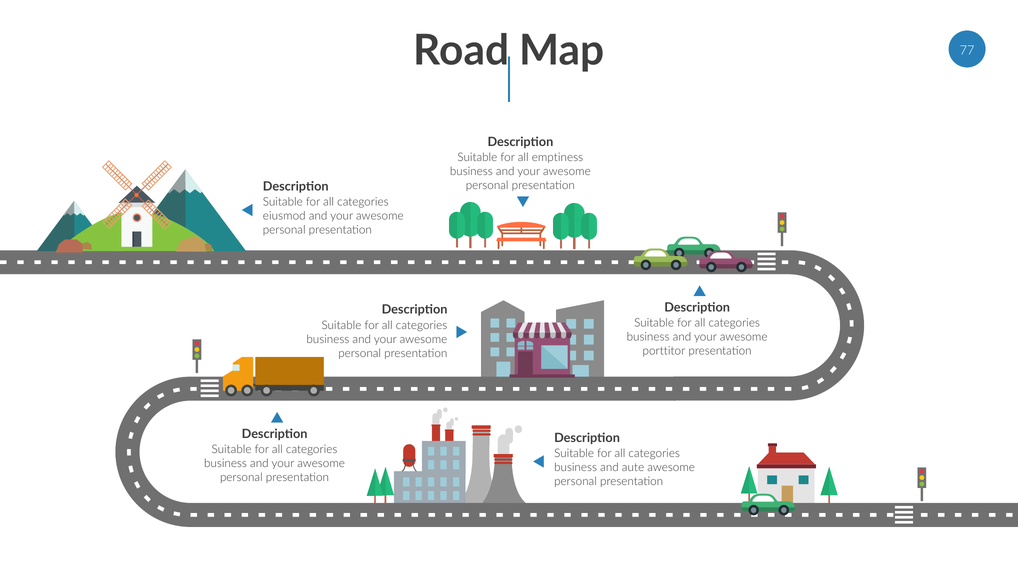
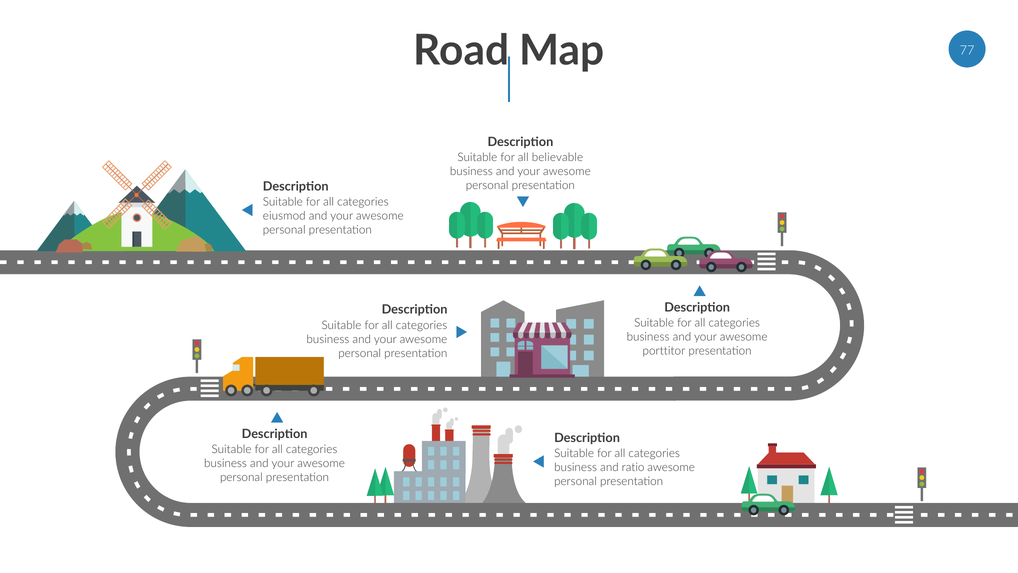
emptiness: emptiness -> believable
aute: aute -> ratio
